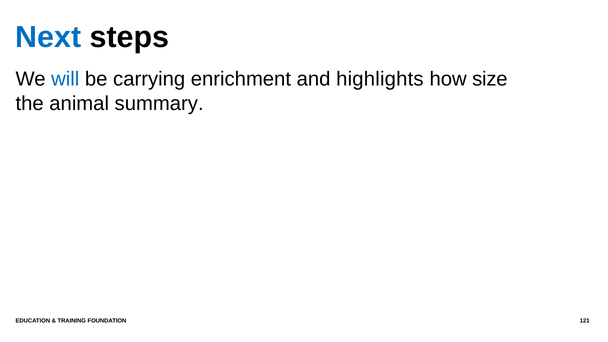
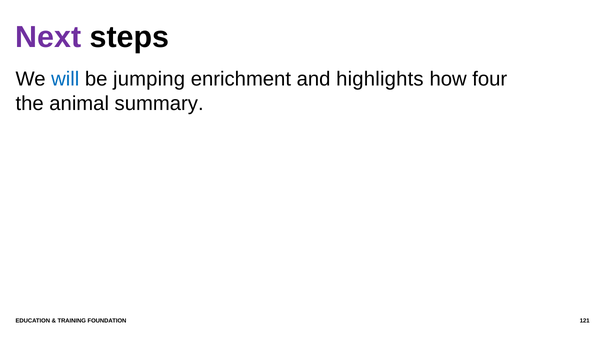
Next colour: blue -> purple
carrying: carrying -> jumping
size: size -> four
